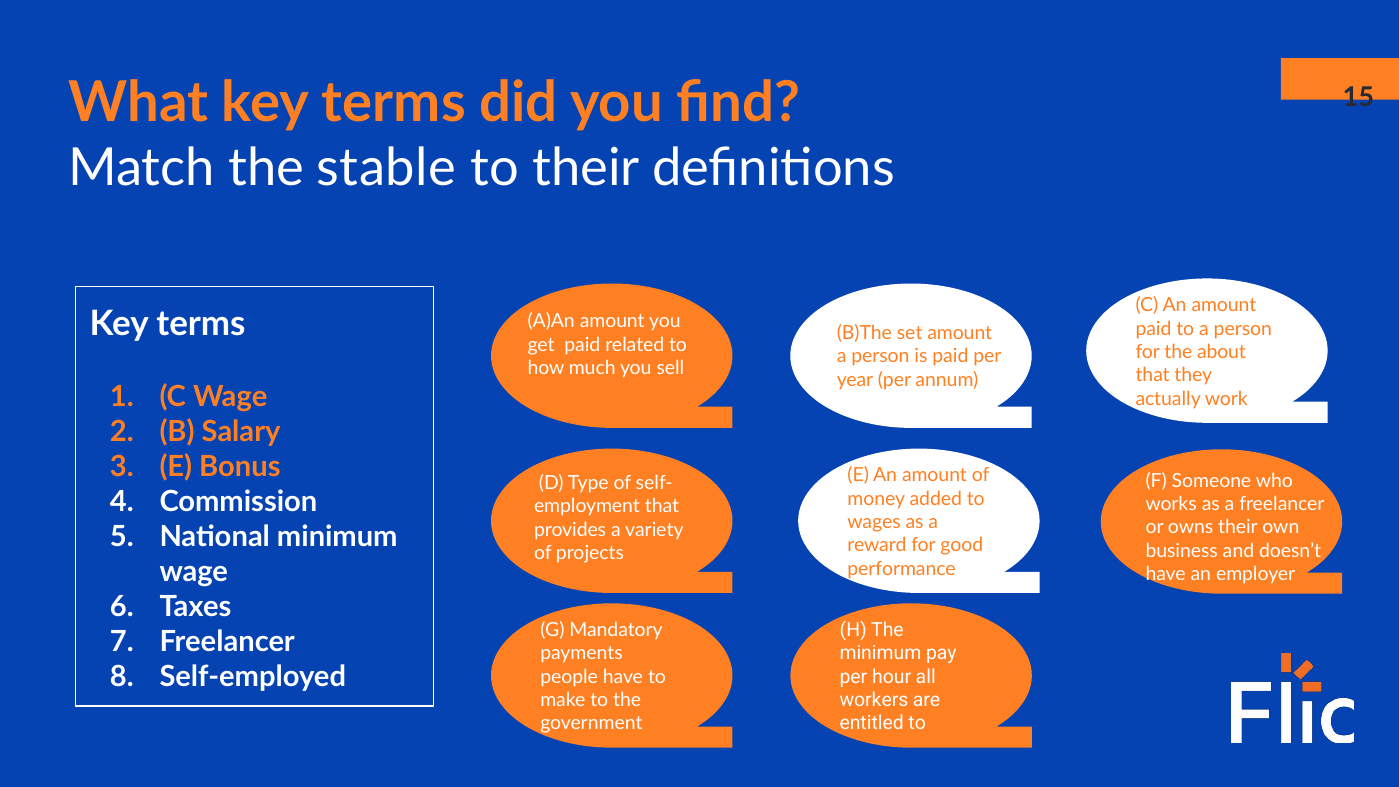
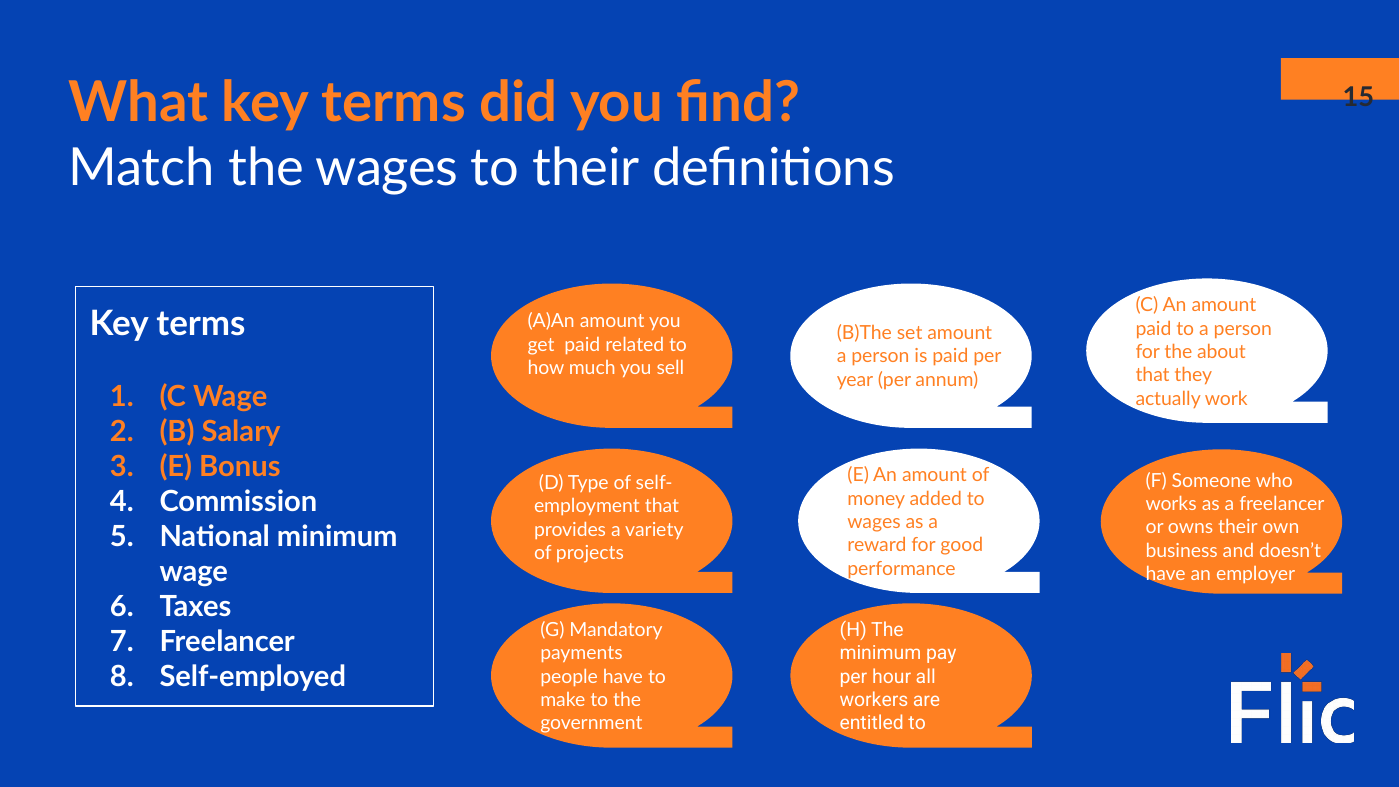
the stable: stable -> wages
